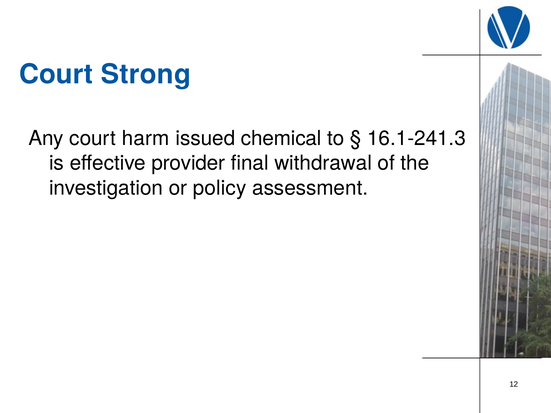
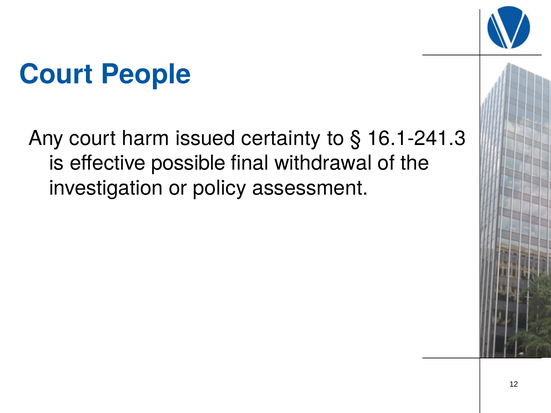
Strong: Strong -> People
chemical: chemical -> certainty
provider: provider -> possible
